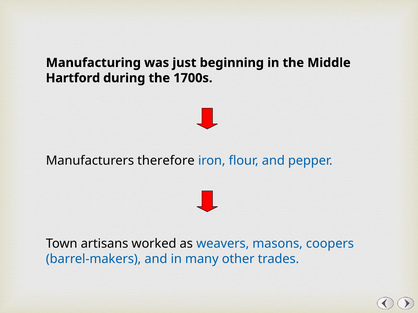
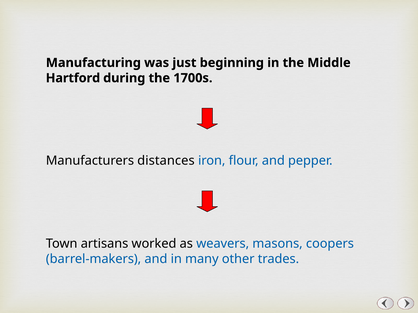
therefore: therefore -> distances
